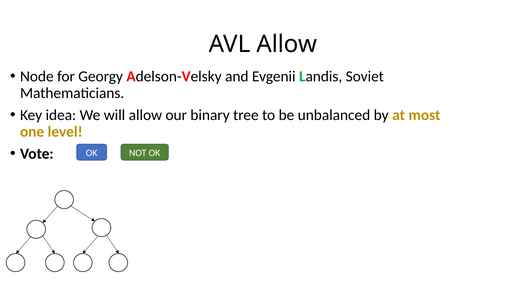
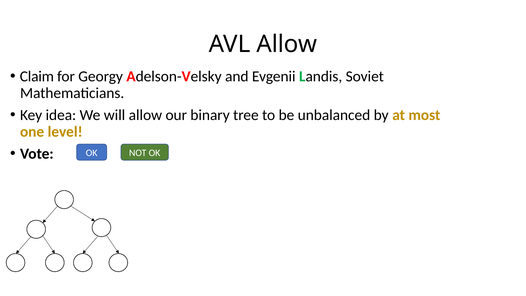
Node: Node -> Claim
